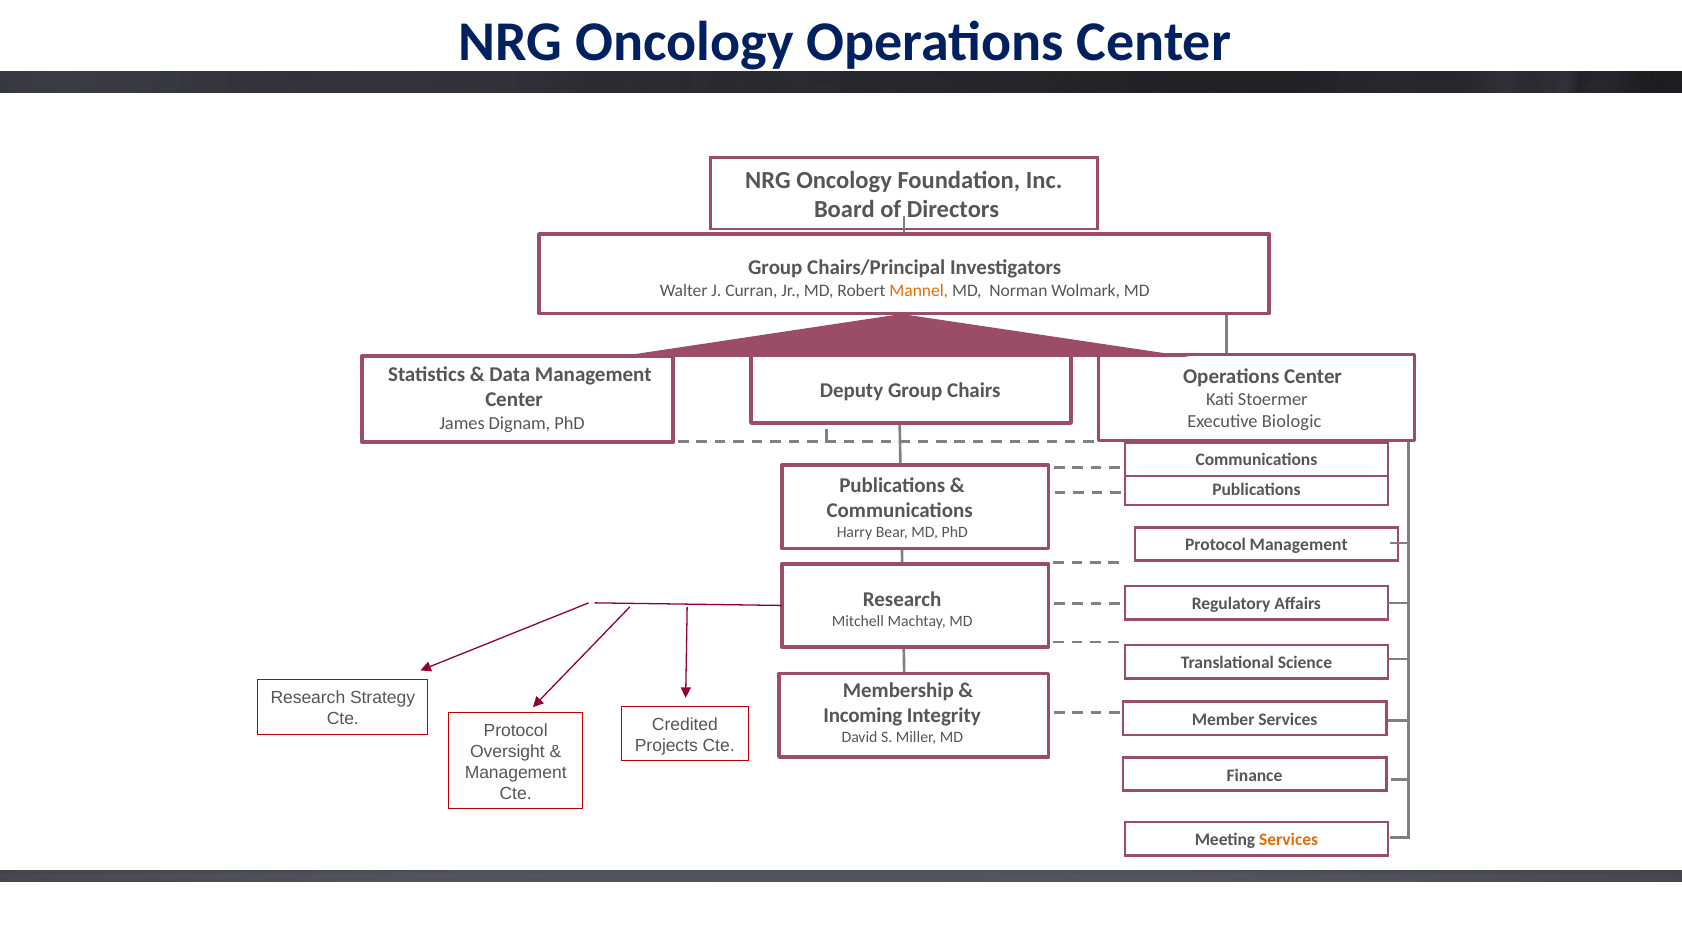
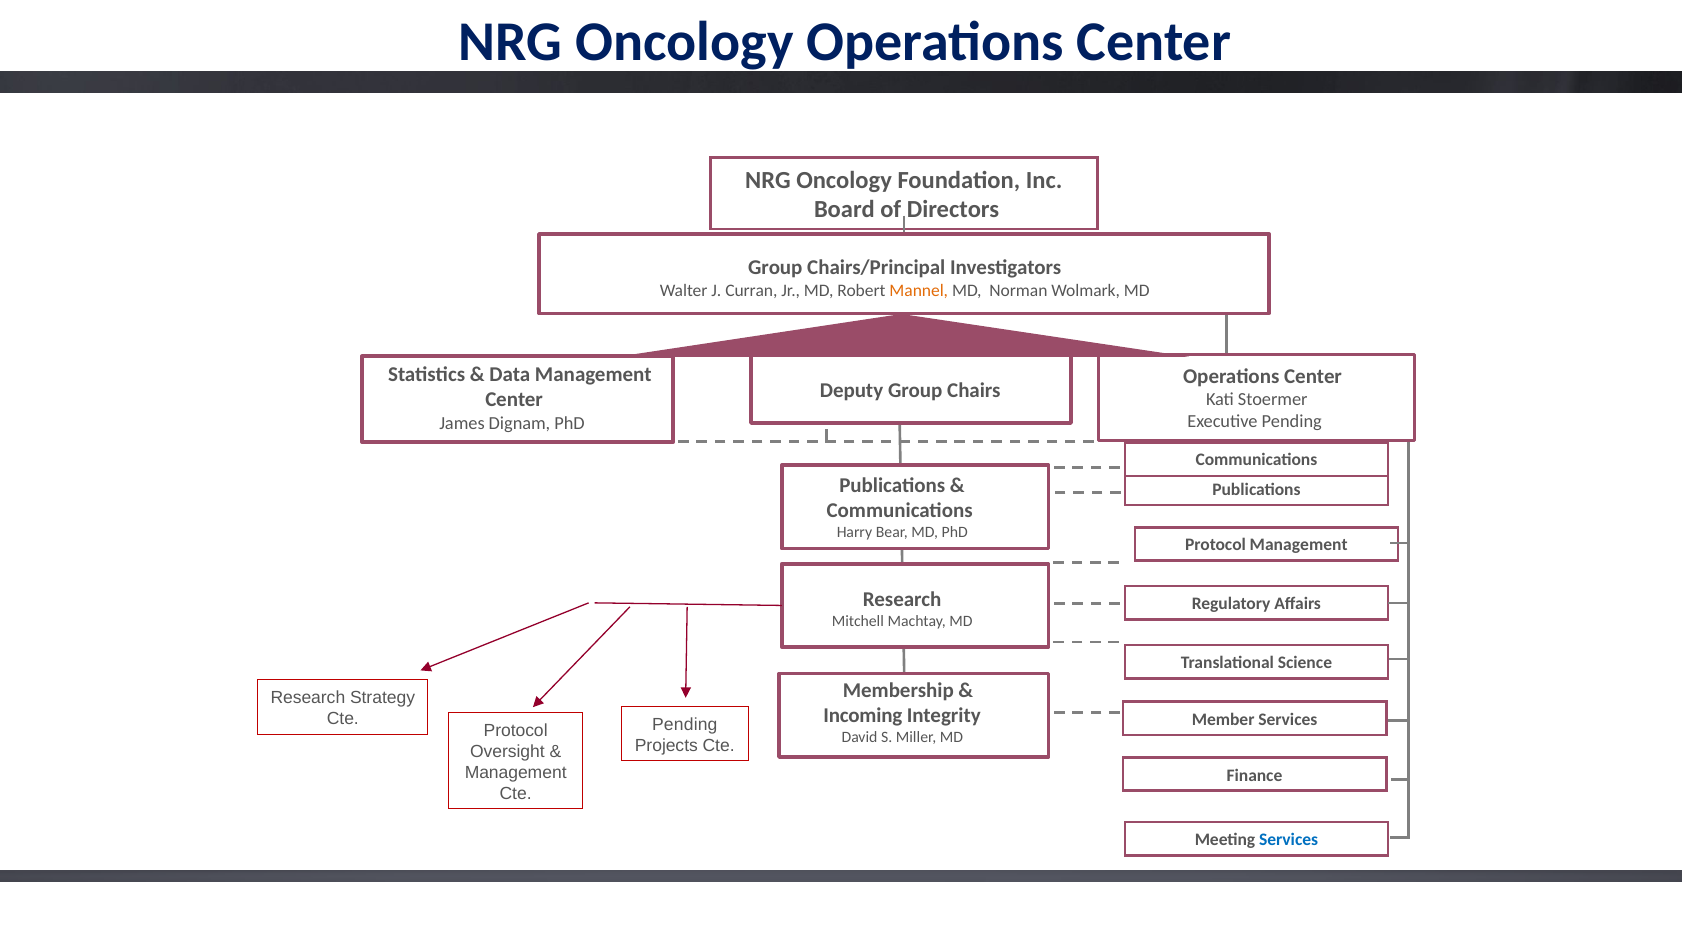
Executive Biologic: Biologic -> Pending
Credited at (685, 724): Credited -> Pending
Services at (1289, 840) colour: orange -> blue
